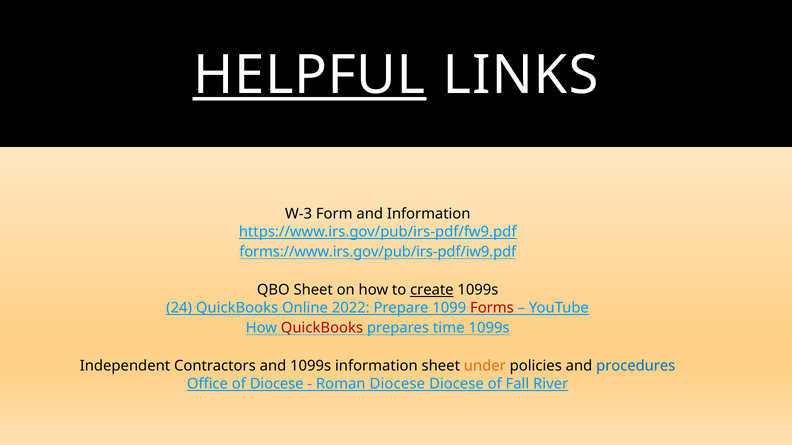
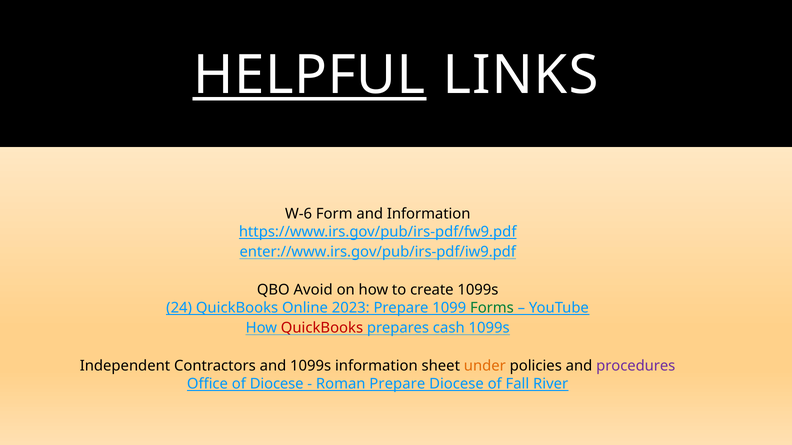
W-3: W-3 -> W-6
forms://www.irs.gov/pub/irs-pdf/iw9.pdf: forms://www.irs.gov/pub/irs-pdf/iw9.pdf -> enter://www.irs.gov/pub/irs-pdf/iw9.pdf
QBO Sheet: Sheet -> Avoid
create underline: present -> none
2022: 2022 -> 2023
Forms colour: red -> green
time: time -> cash
procedures colour: blue -> purple
Roman Diocese: Diocese -> Prepare
